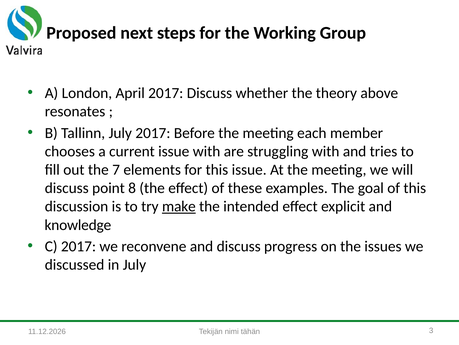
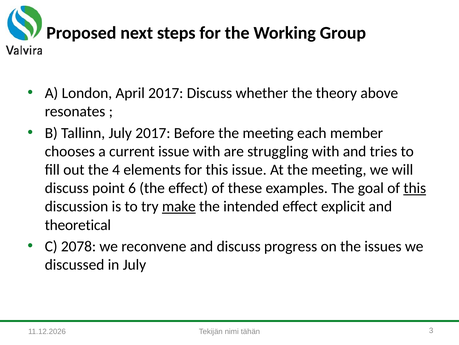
7: 7 -> 4
8: 8 -> 6
this at (415, 188) underline: none -> present
knowledge: knowledge -> theoretical
C 2017: 2017 -> 2078
